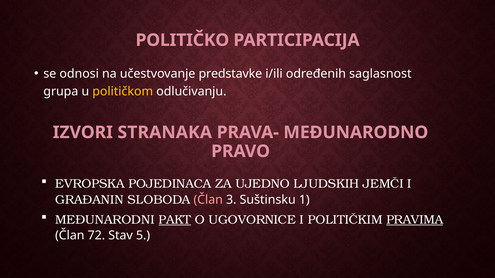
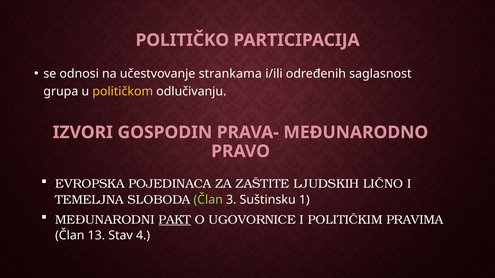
predstavke: predstavke -> strankama
STRANAKA: STRANAKA -> GOSPODIN
UJEDNO: UJEDNO -> ZAŠTITE
JEMČI: JEMČI -> LIČNO
GRAĐANIN: GRAĐANIN -> TEMELJNA
Član at (208, 200) colour: pink -> light green
PRAVIMA underline: present -> none
72: 72 -> 13
5: 5 -> 4
